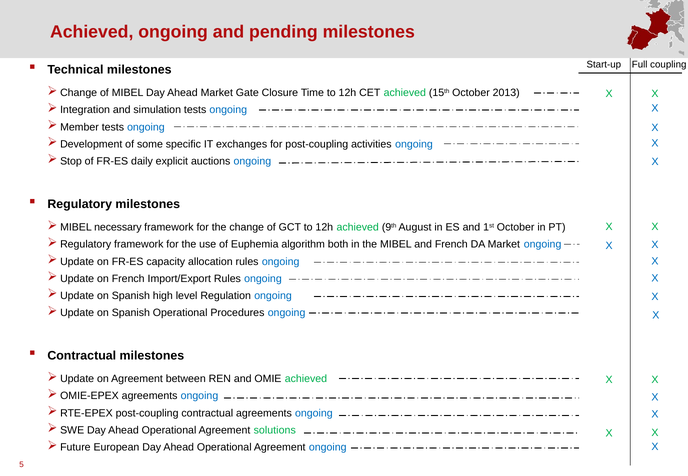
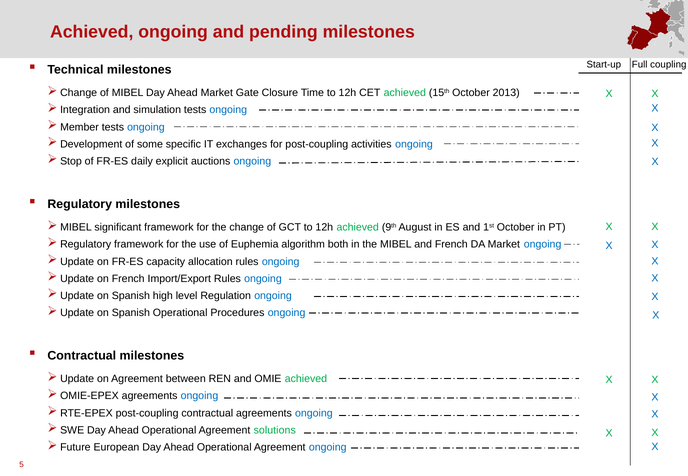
necessary: necessary -> significant
